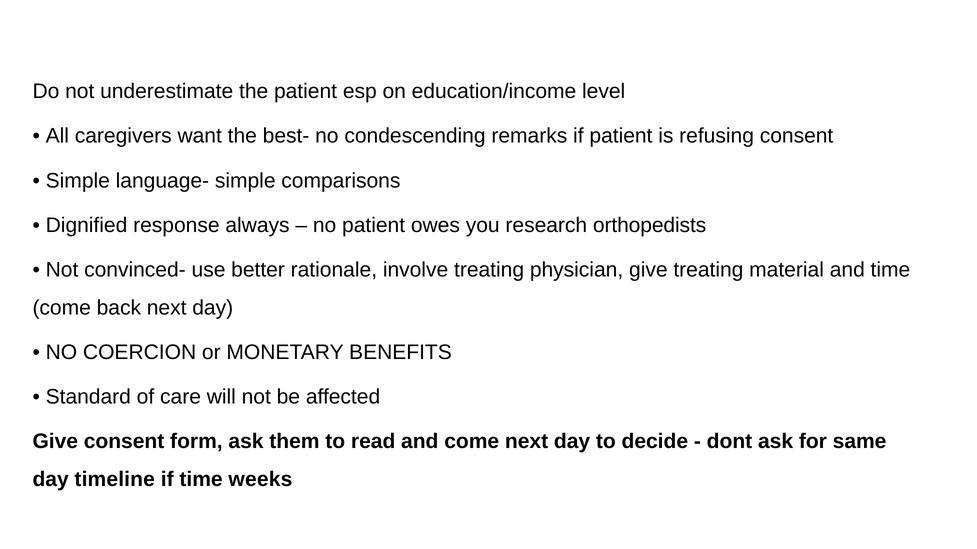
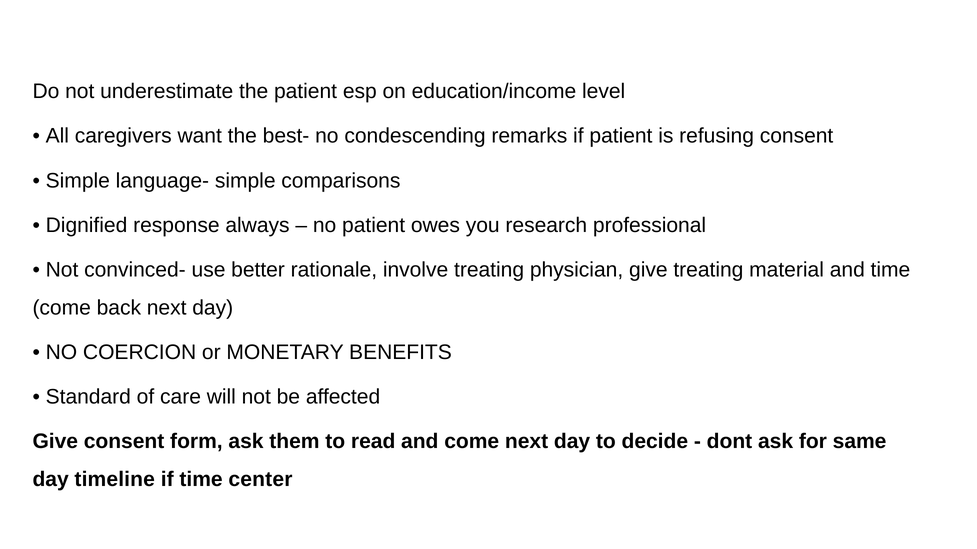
orthopedists: orthopedists -> professional
weeks: weeks -> center
